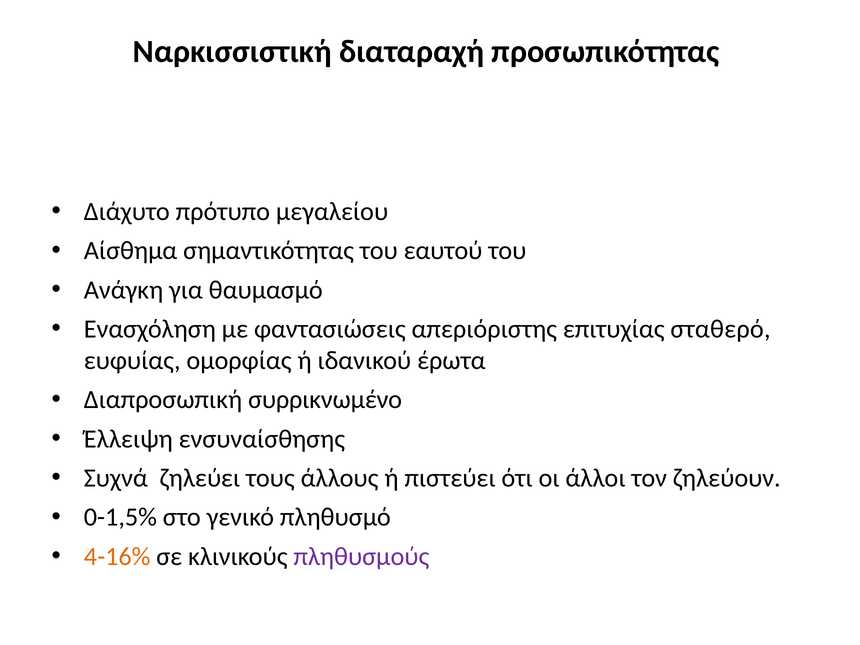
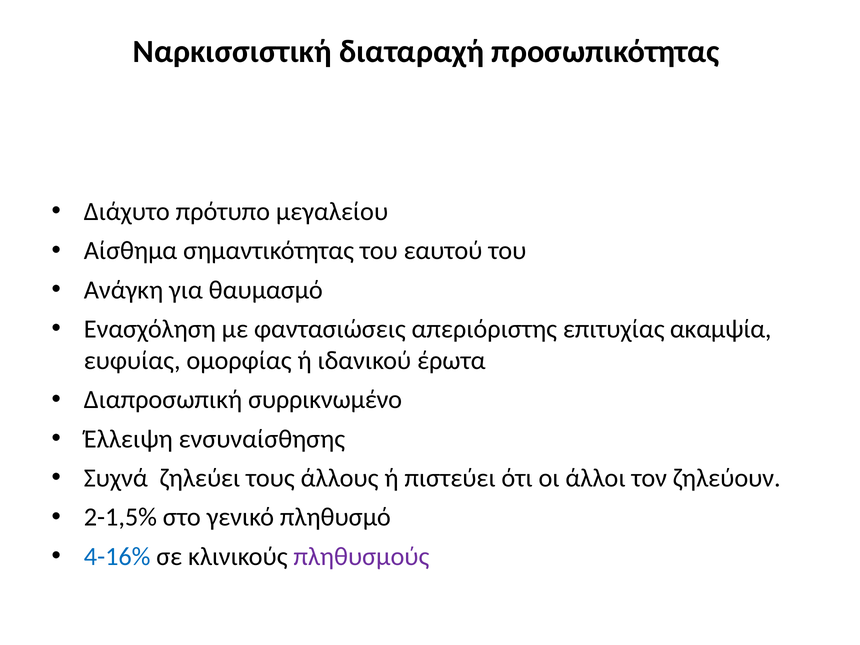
σταθερό: σταθερό -> ακαμψία
0-1,5%: 0-1,5% -> 2-1,5%
4-16% colour: orange -> blue
